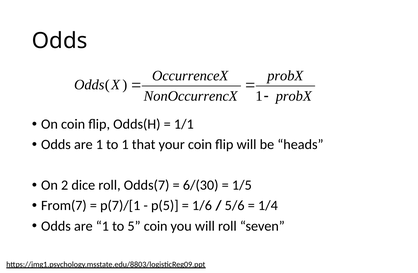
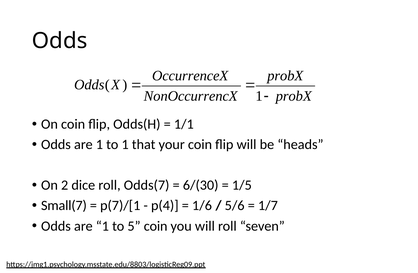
From(7: From(7 -> Small(7
p(5: p(5 -> p(4
1/4: 1/4 -> 1/7
